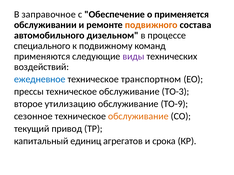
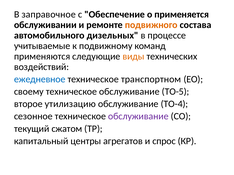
дизельном: дизельном -> дизельных
специального: специального -> учитываемые
виды colour: purple -> orange
прессы: прессы -> своему
ТО-3: ТО-3 -> ТО-5
ТО-9: ТО-9 -> ТО-4
обслуживание at (138, 117) colour: orange -> purple
привод: привод -> сжатом
единиц: единиц -> центры
срока: срока -> спрос
